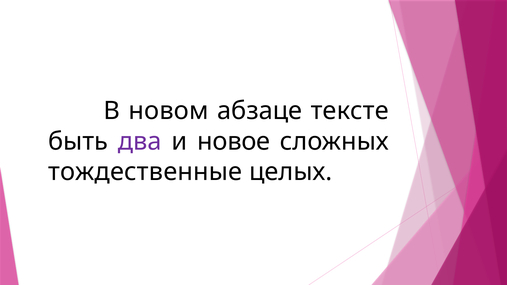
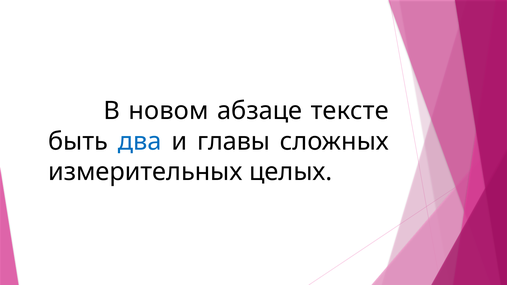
два colour: purple -> blue
новое: новое -> главы
тождественные: тождественные -> измерительных
